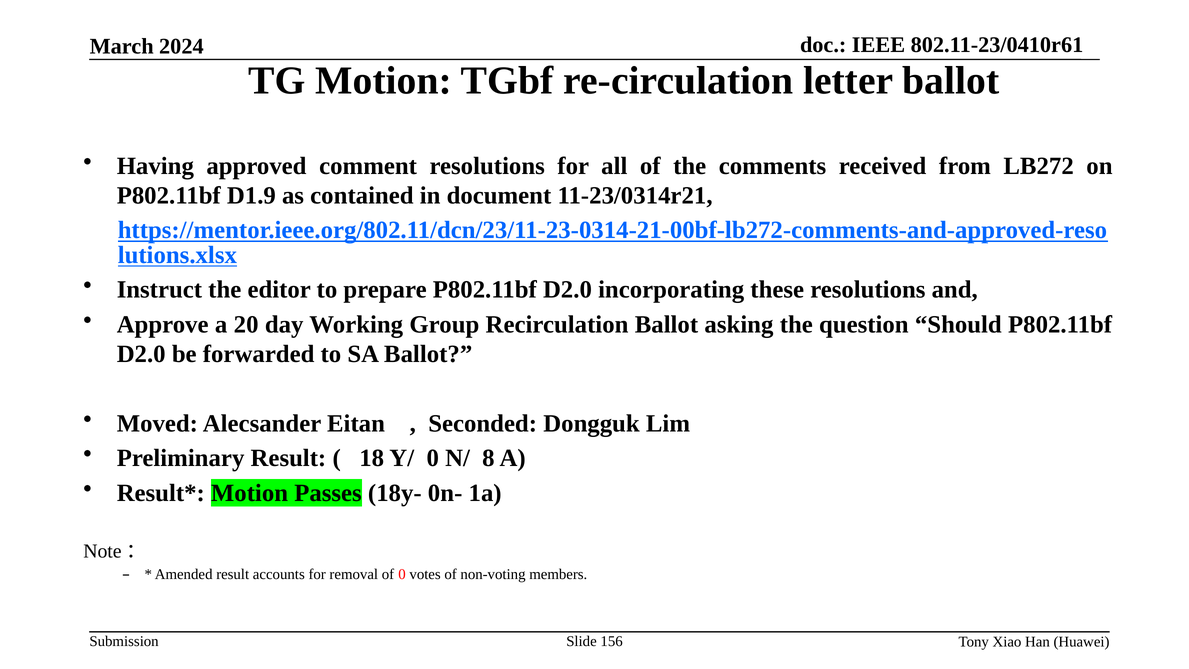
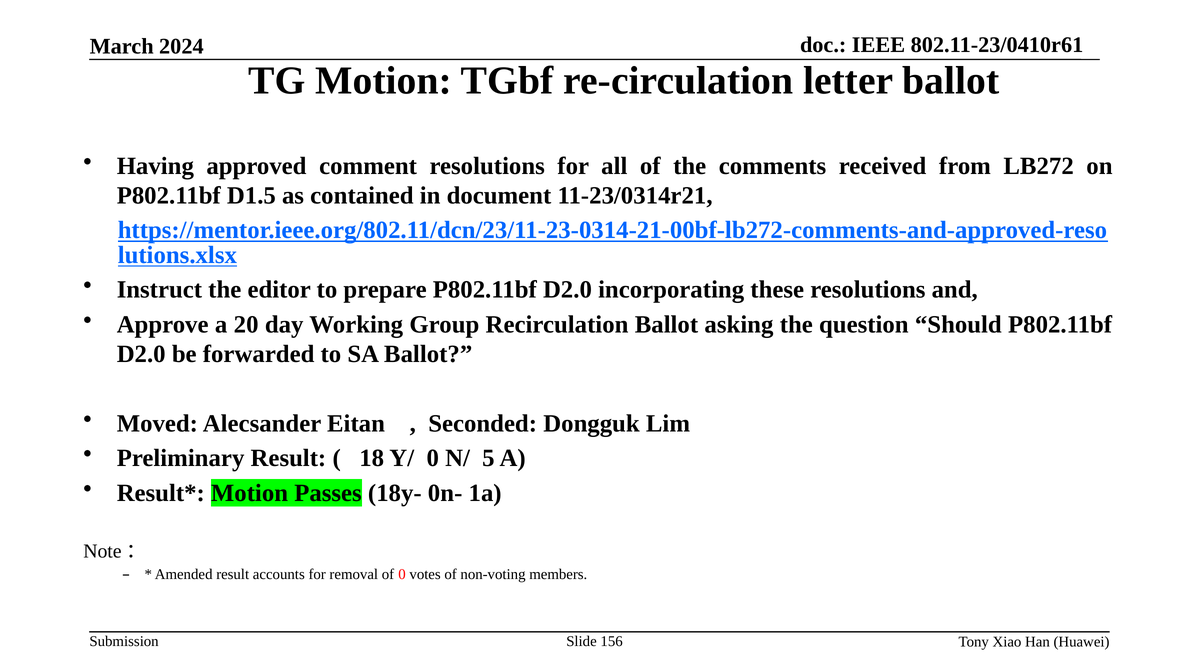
D1.9: D1.9 -> D1.5
8: 8 -> 5
